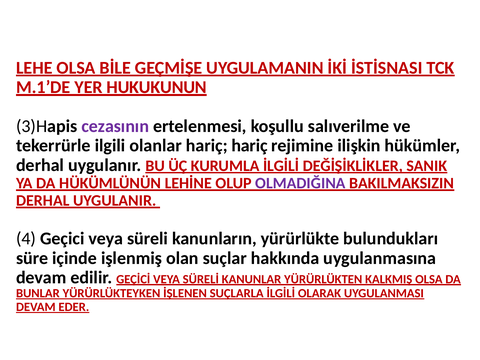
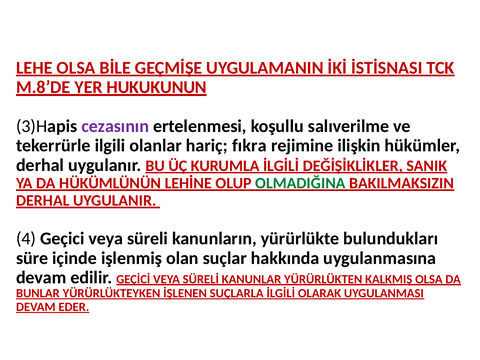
M.1’DE: M.1’DE -> M.8’DE
hariç hariç: hariç -> fıkra
OLMADIĞINA colour: purple -> green
